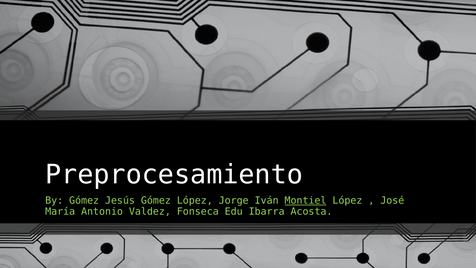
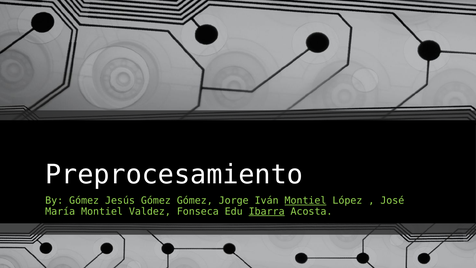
Gómez López: López -> Gómez
María Antonio: Antonio -> Montiel
Ibarra underline: none -> present
